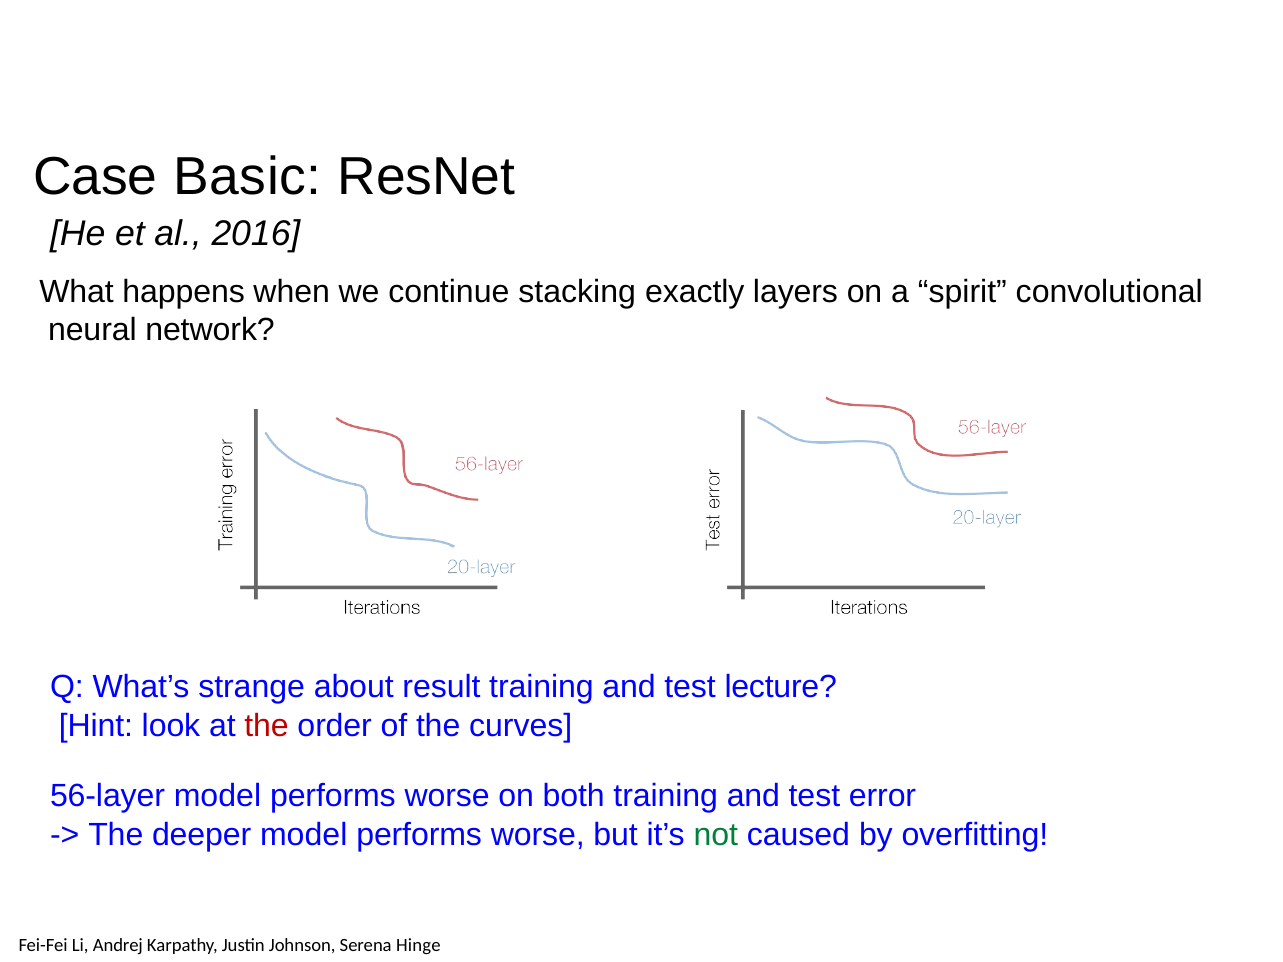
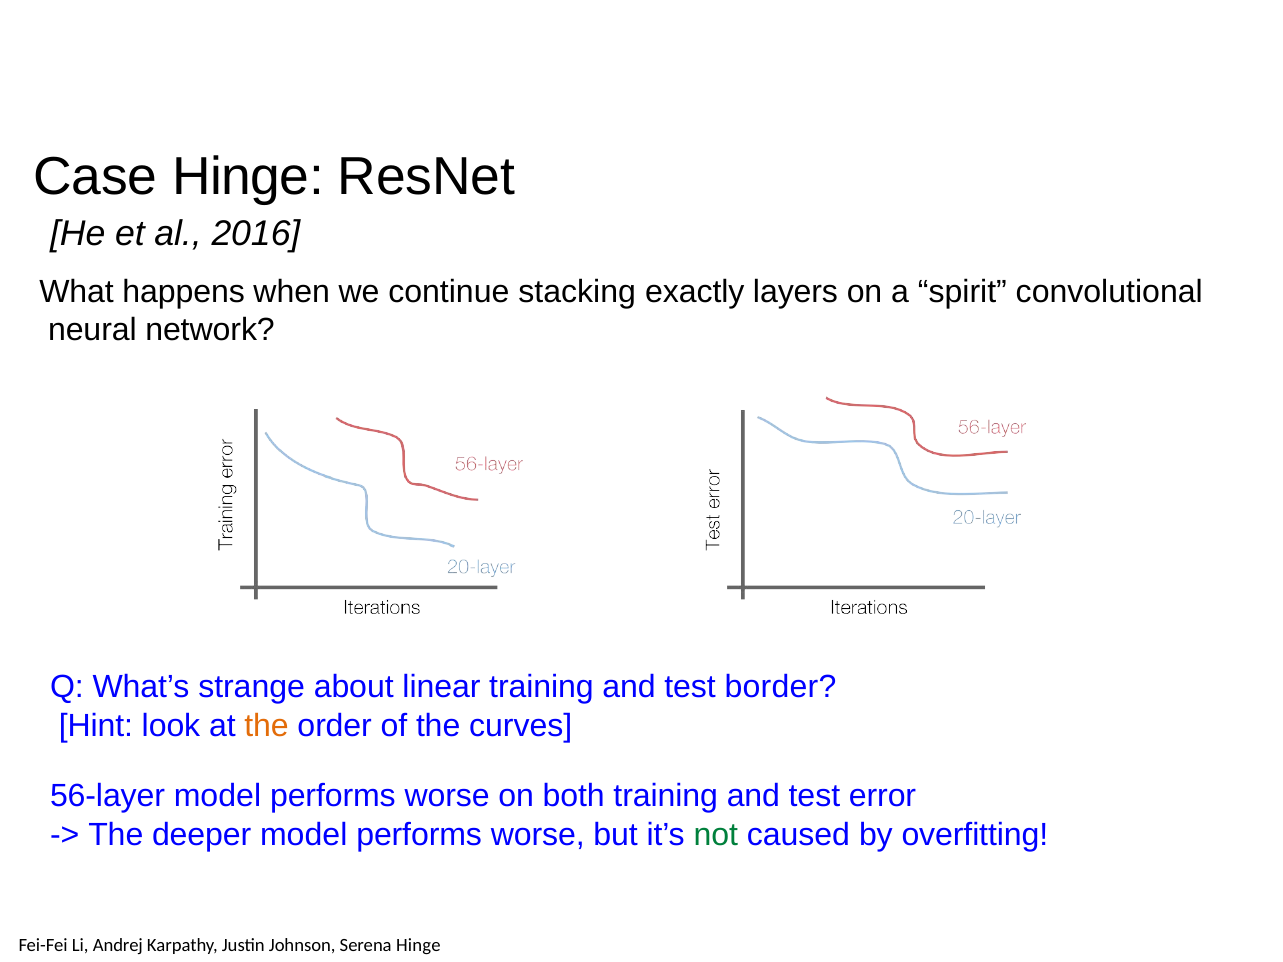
Case Basic: Basic -> Hinge
result: result -> linear
test lecture: lecture -> border
the at (267, 726) colour: red -> orange
